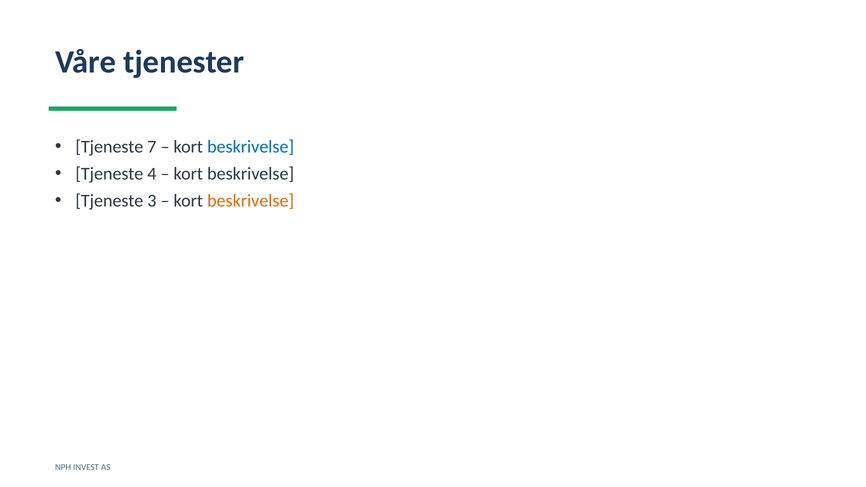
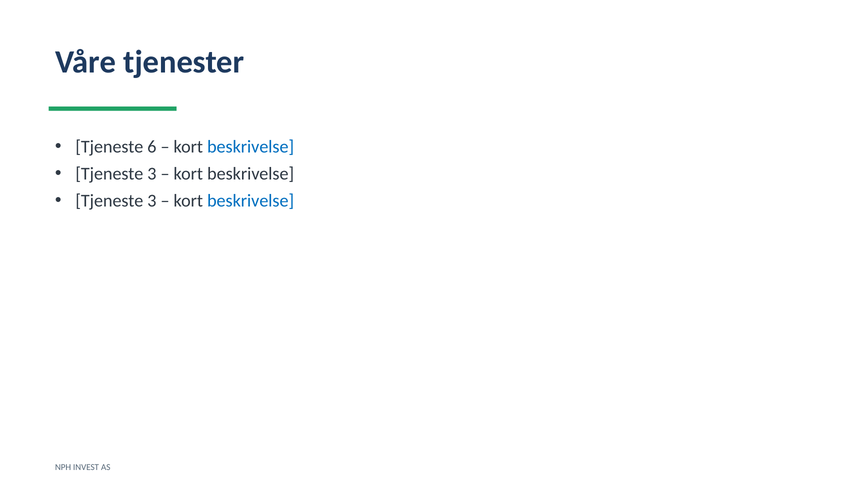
7: 7 -> 6
4 at (152, 174): 4 -> 3
beskrivelse at (251, 201) colour: orange -> blue
